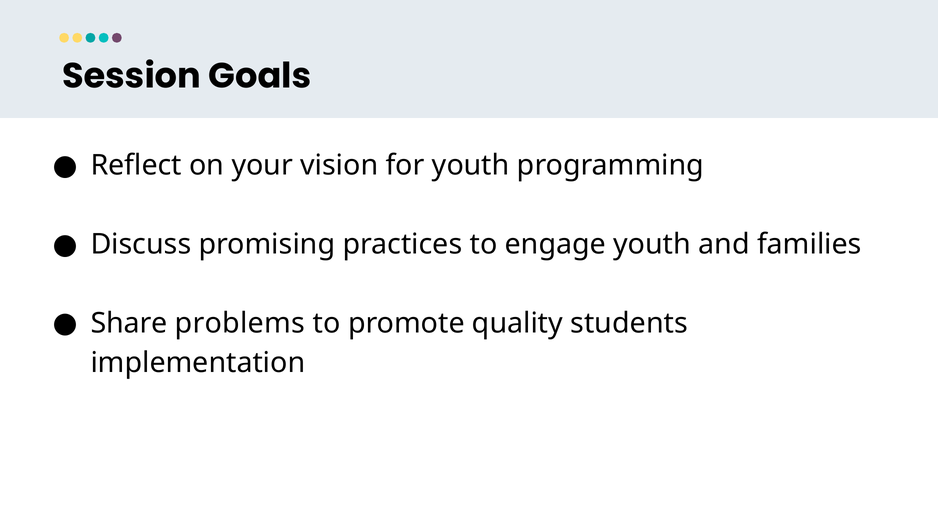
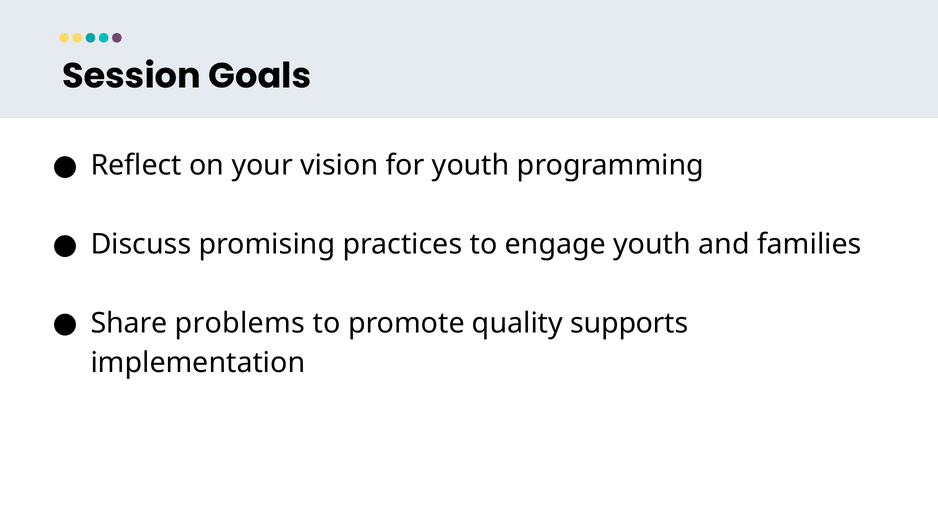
students: students -> supports
